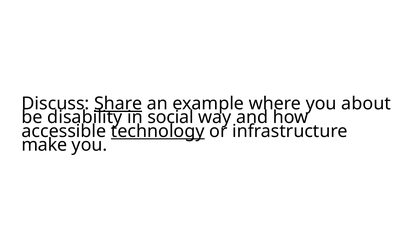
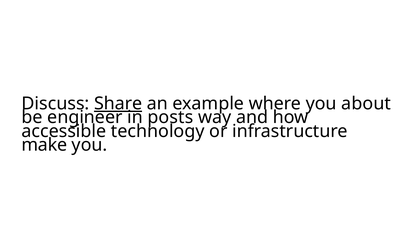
disability: disability -> engineer
social: social -> posts
technology underline: present -> none
